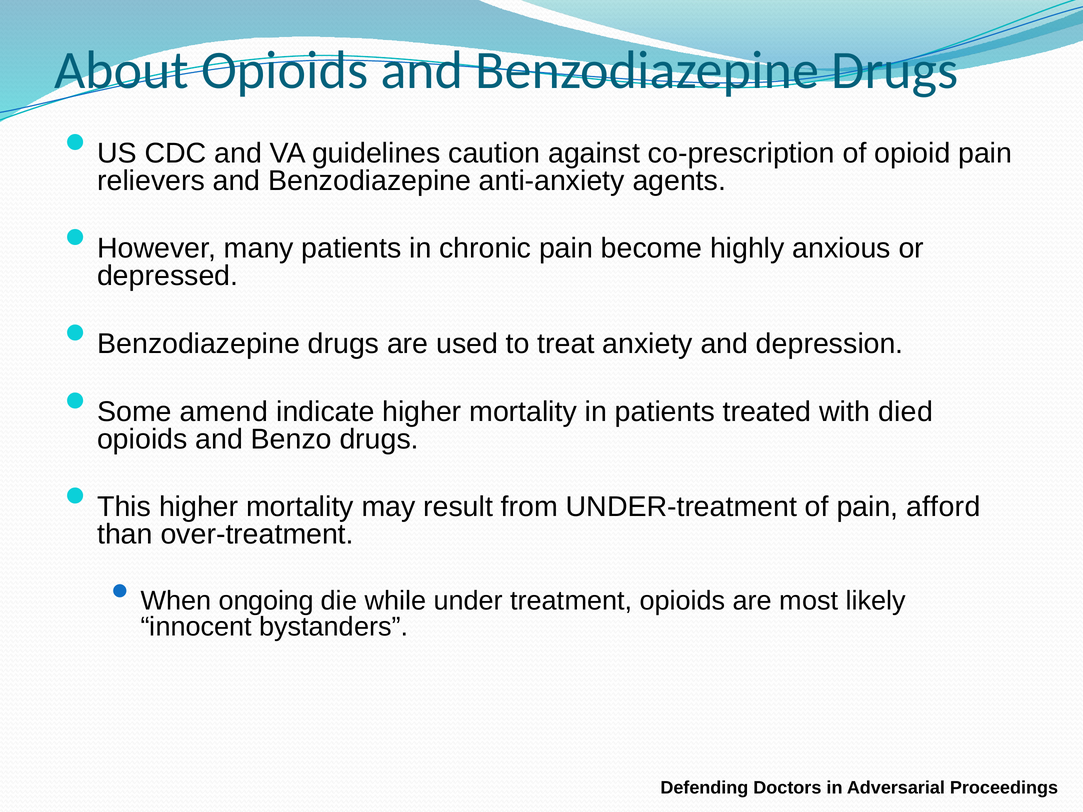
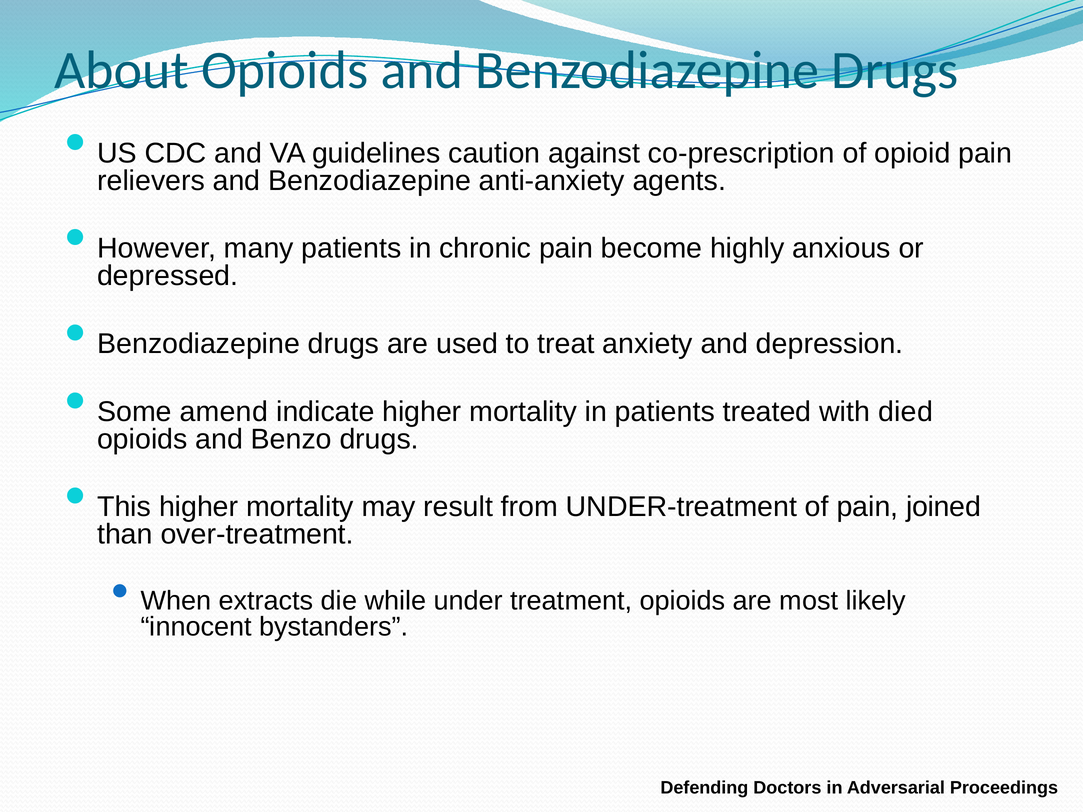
afford: afford -> joined
ongoing: ongoing -> extracts
